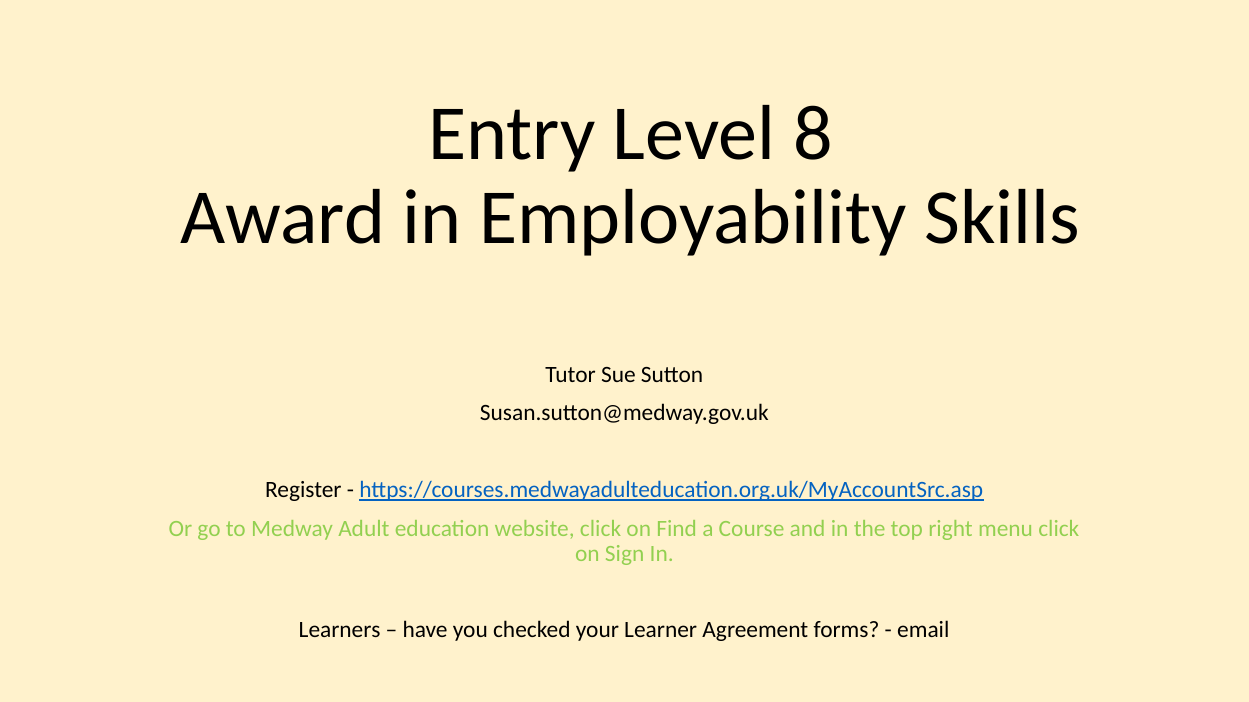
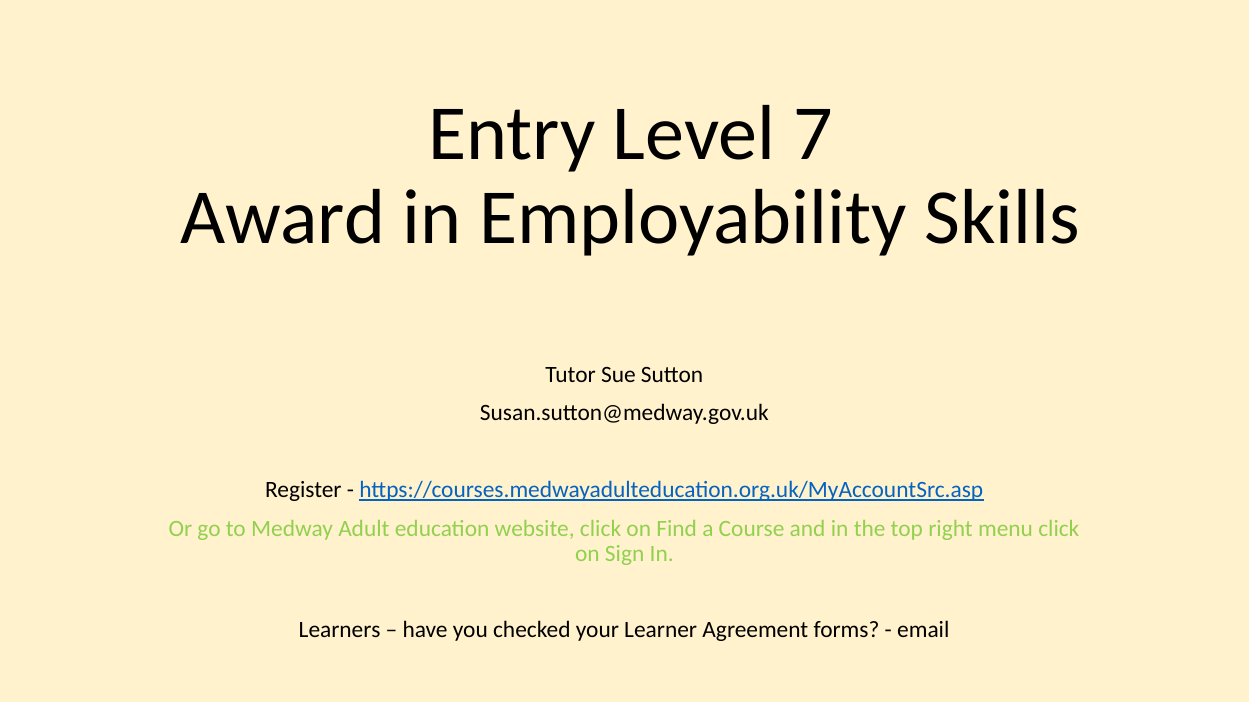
8: 8 -> 7
